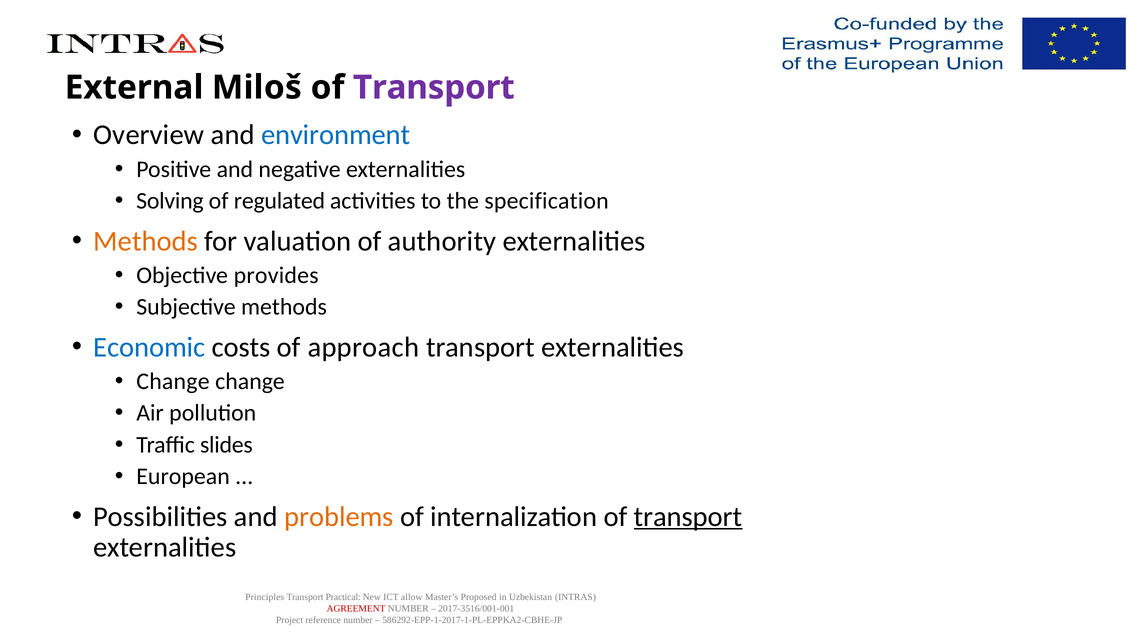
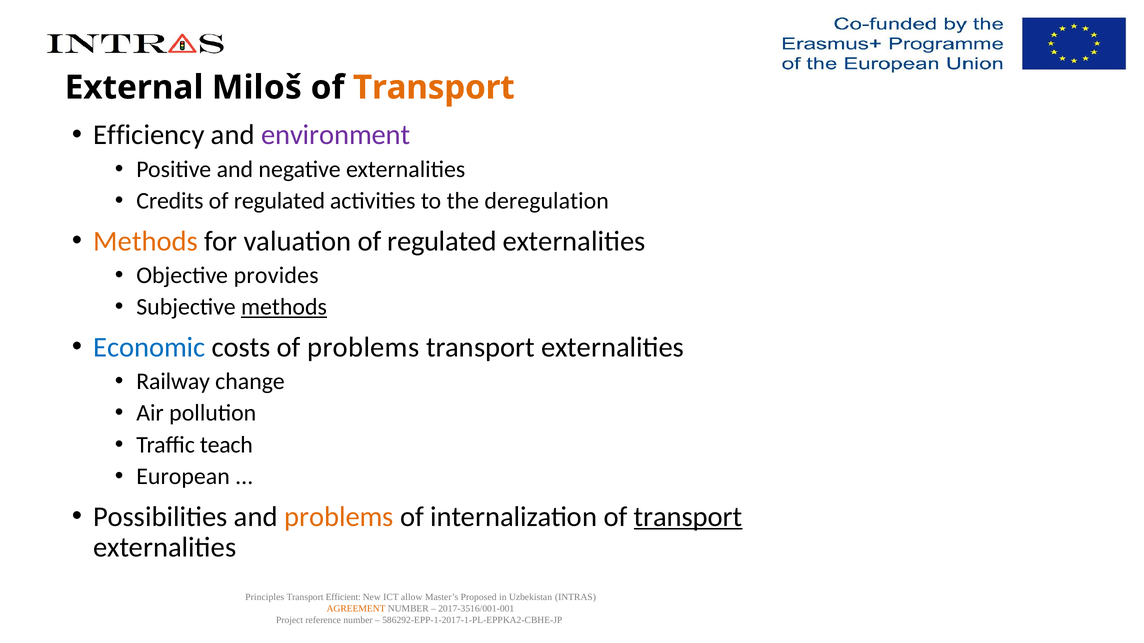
Transport at (434, 88) colour: purple -> orange
Overview: Overview -> Efficiency
environment colour: blue -> purple
Solving: Solving -> Credits
specification: specification -> deregulation
valuation of authority: authority -> regulated
methods at (284, 307) underline: none -> present
of approach: approach -> problems
Change at (173, 382): Change -> Railway
slides: slides -> teach
Practical: Practical -> Efficient
AGREEMENT colour: red -> orange
